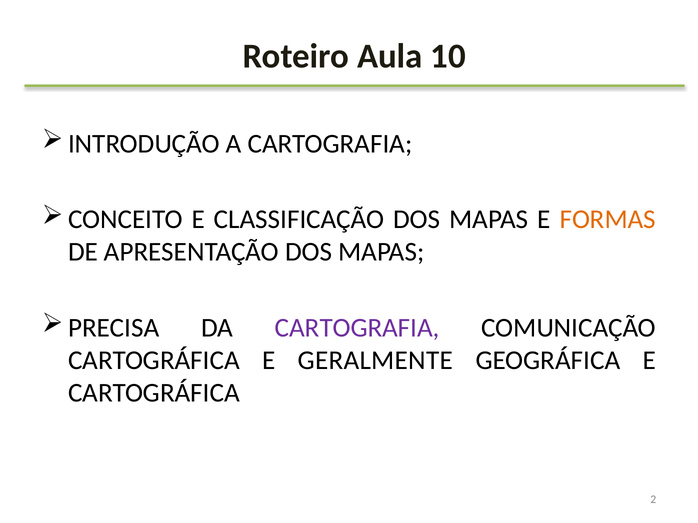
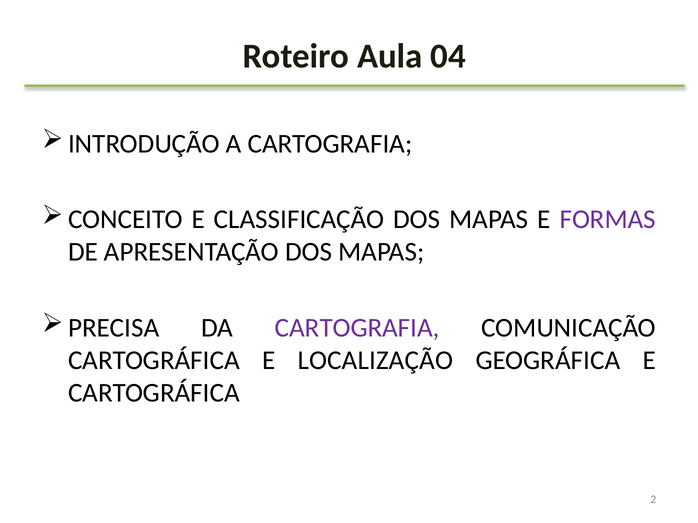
10: 10 -> 04
FORMAS colour: orange -> purple
GERALMENTE: GERALMENTE -> LOCALIZAÇÃO
